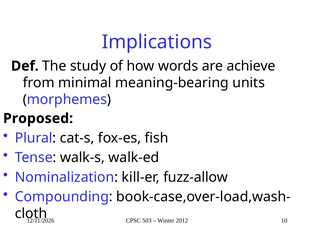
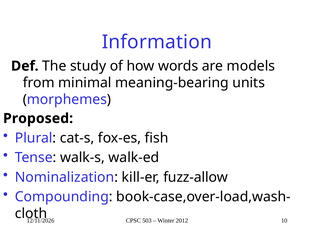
Implications: Implications -> Information
achieve: achieve -> models
